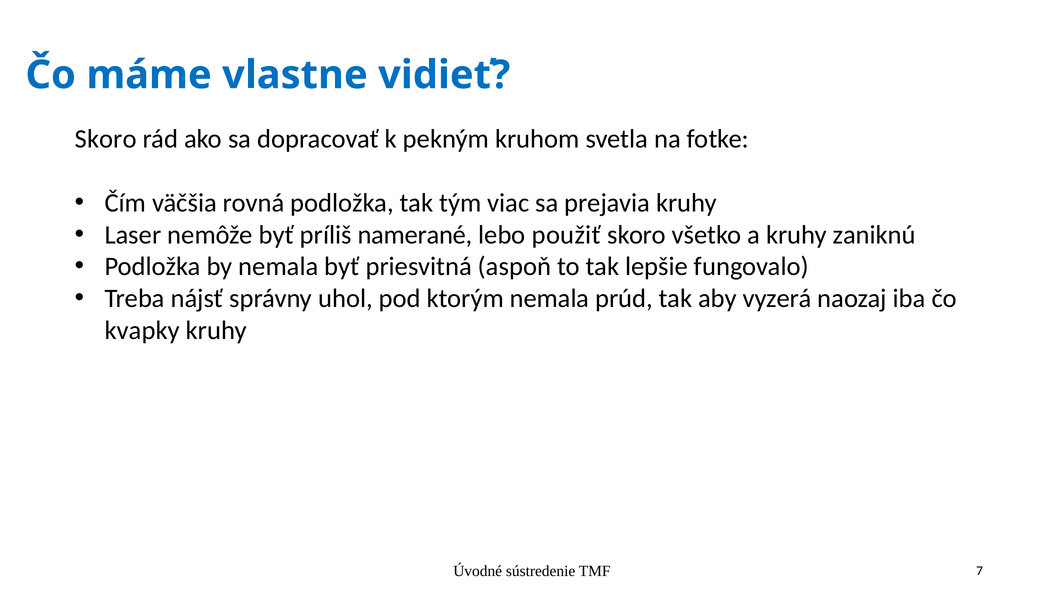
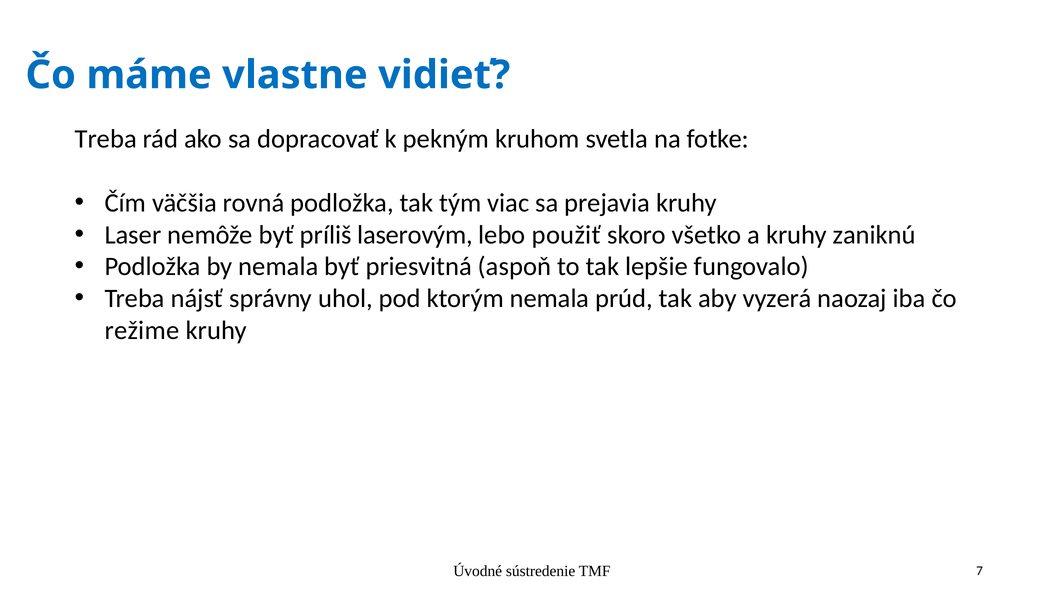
Skoro at (106, 139): Skoro -> Treba
namerané: namerané -> laserovým
kvapky: kvapky -> režime
